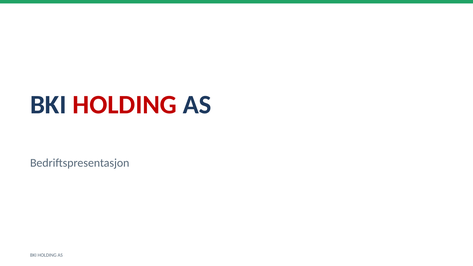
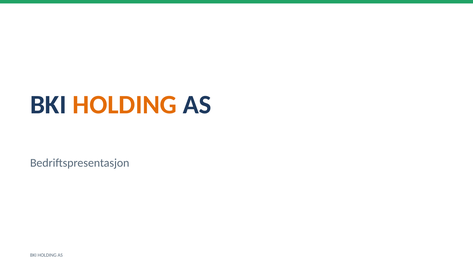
HOLDING at (125, 105) colour: red -> orange
